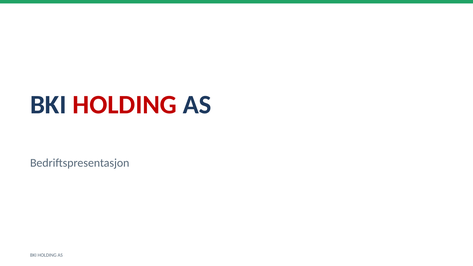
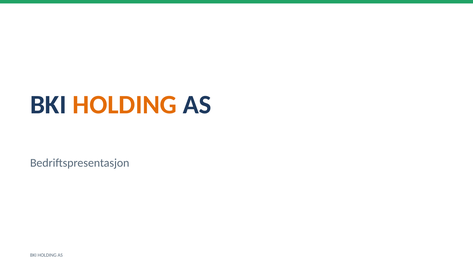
HOLDING at (125, 105) colour: red -> orange
